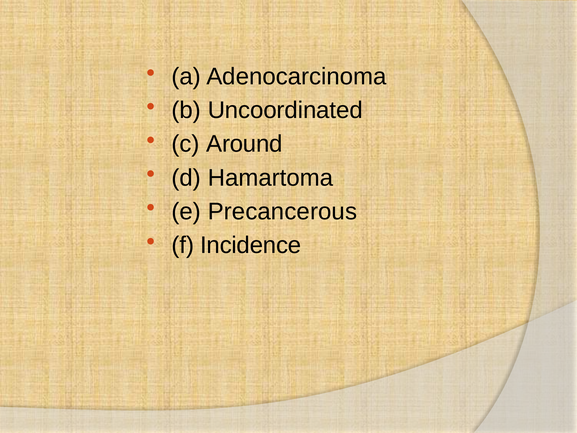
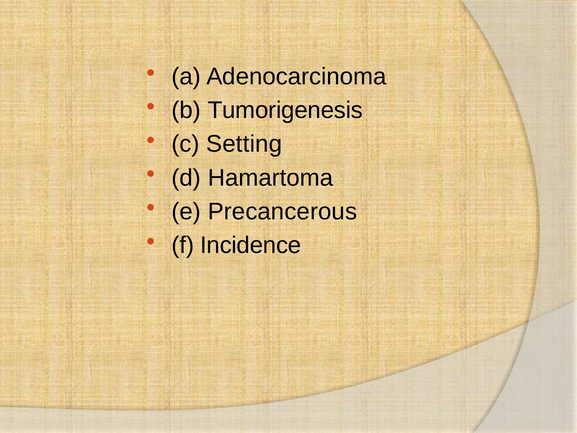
Uncoordinated: Uncoordinated -> Tumorigenesis
Around: Around -> Setting
